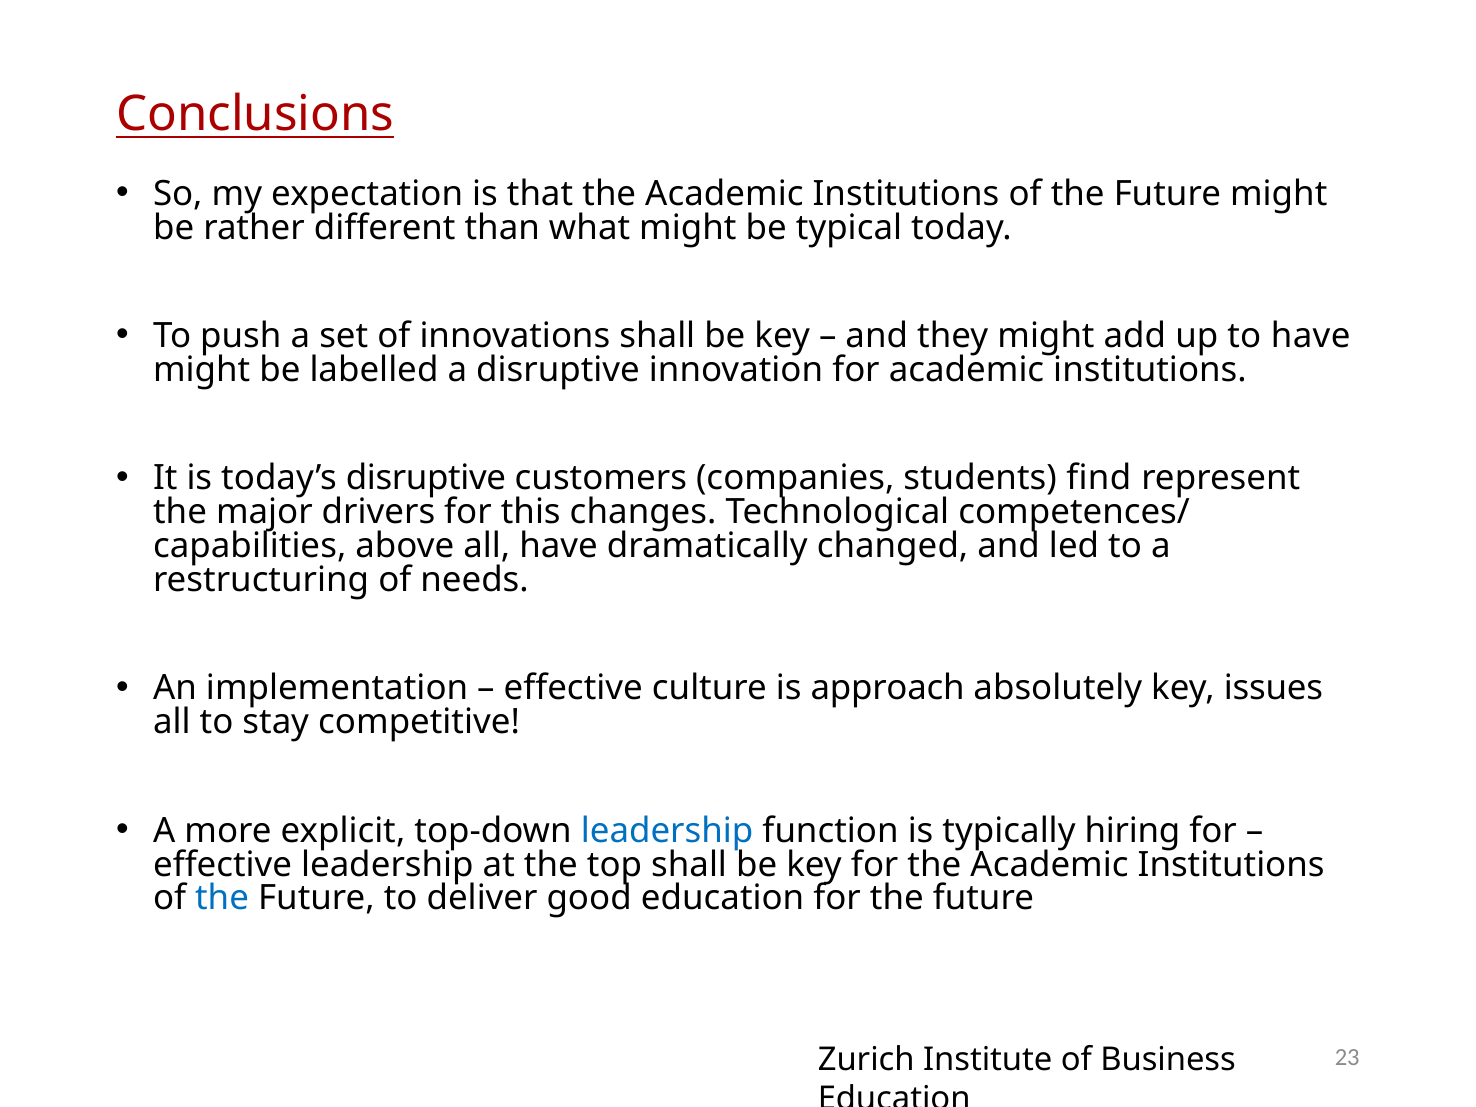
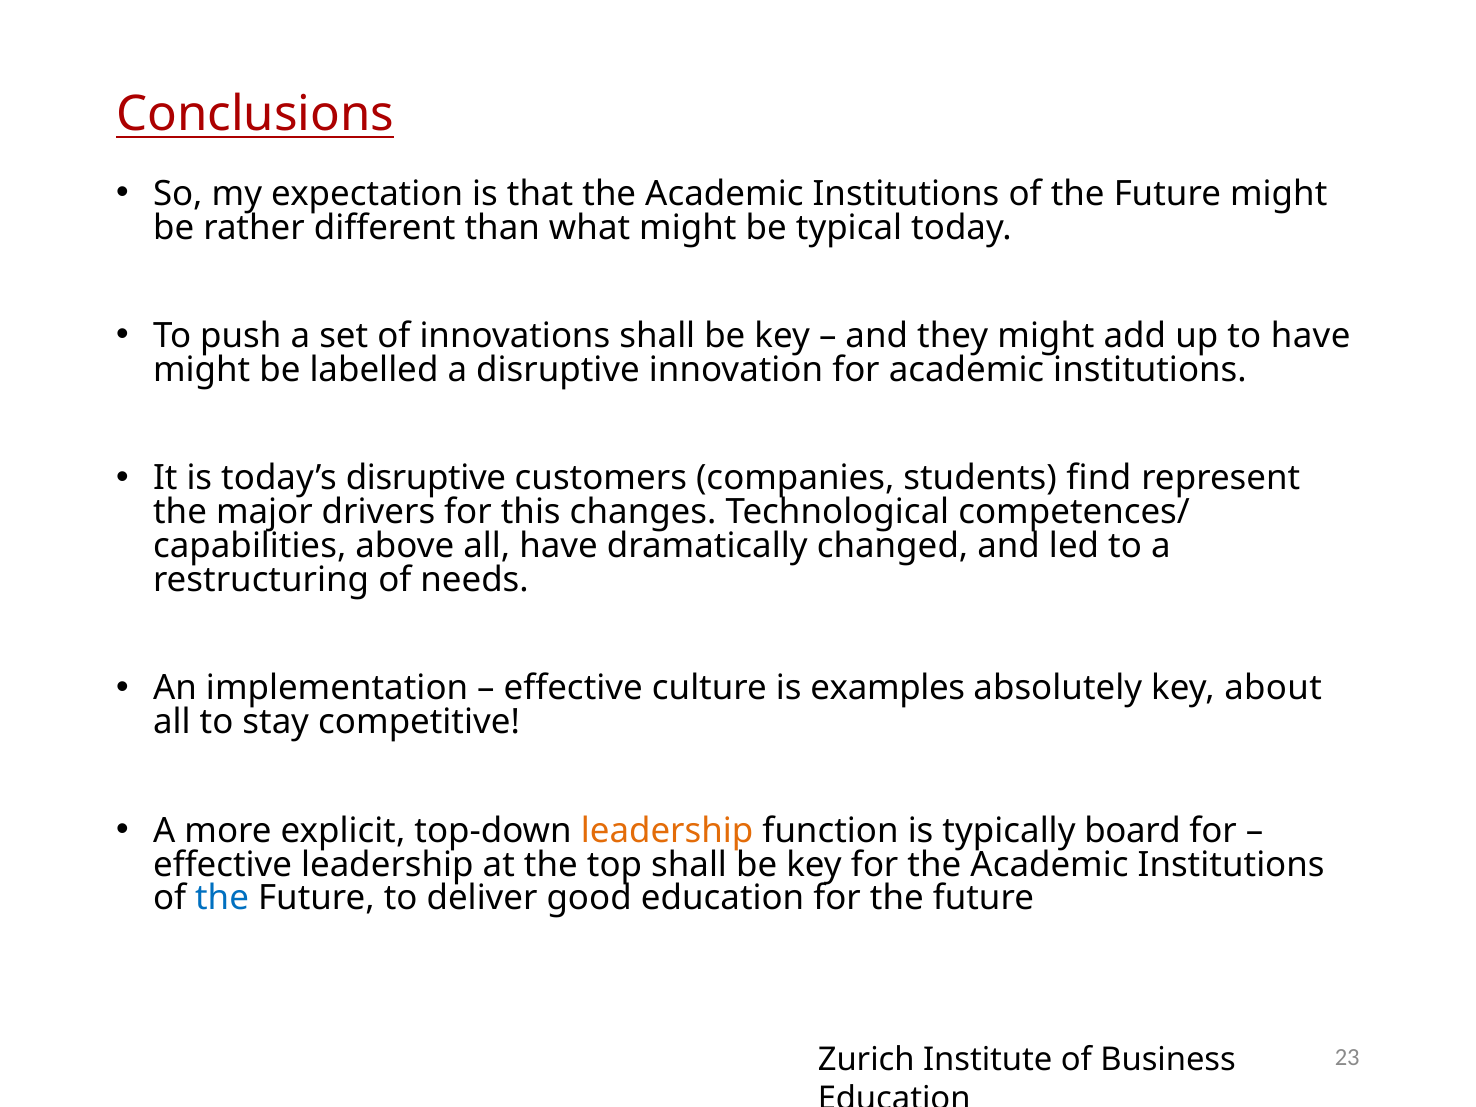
approach: approach -> examples
issues: issues -> about
leadership at (667, 831) colour: blue -> orange
hiring: hiring -> board
